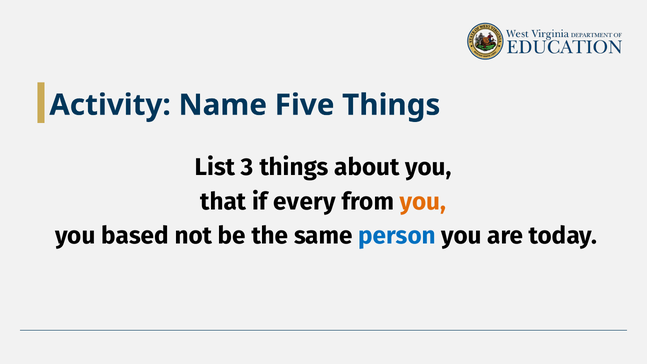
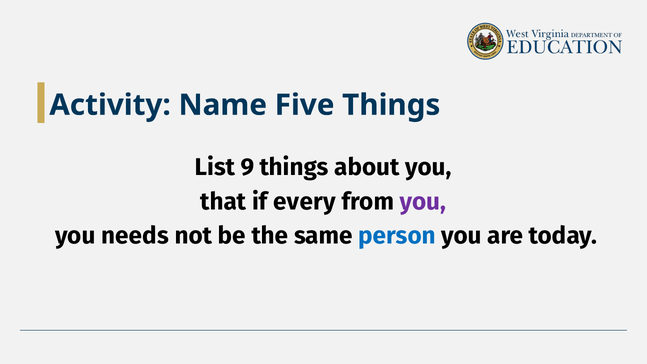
3: 3 -> 9
you at (423, 202) colour: orange -> purple
based: based -> needs
